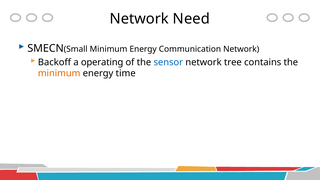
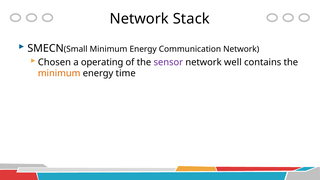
Need: Need -> Stack
Backoff: Backoff -> Chosen
sensor colour: blue -> purple
tree: tree -> well
